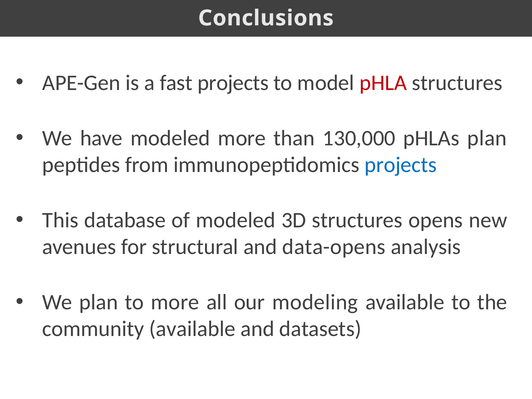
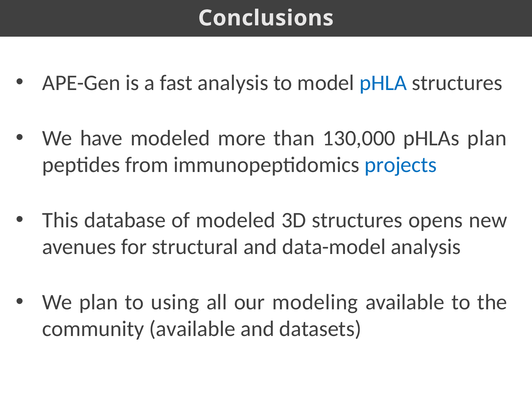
fast projects: projects -> analysis
pHLA colour: red -> blue
data-opens: data-opens -> data-model
to more: more -> using
